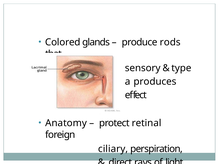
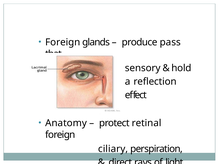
Colored at (63, 42): Colored -> Foreign
rods: rods -> pass
type: type -> hold
produces: produces -> reflection
